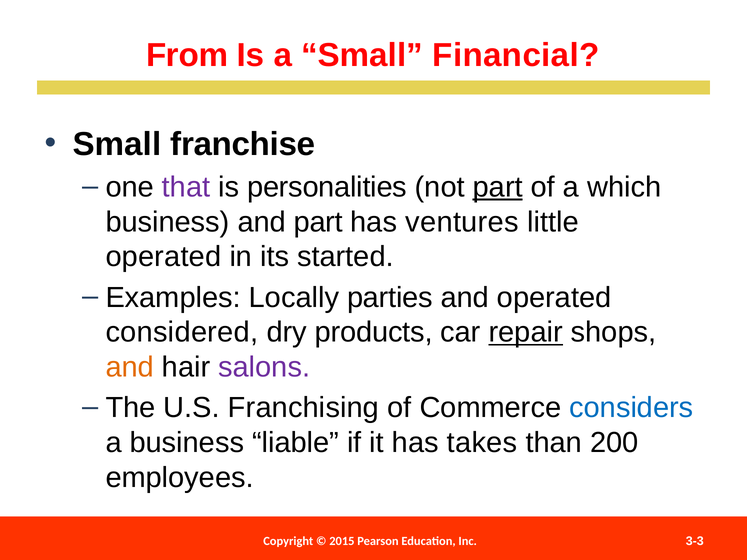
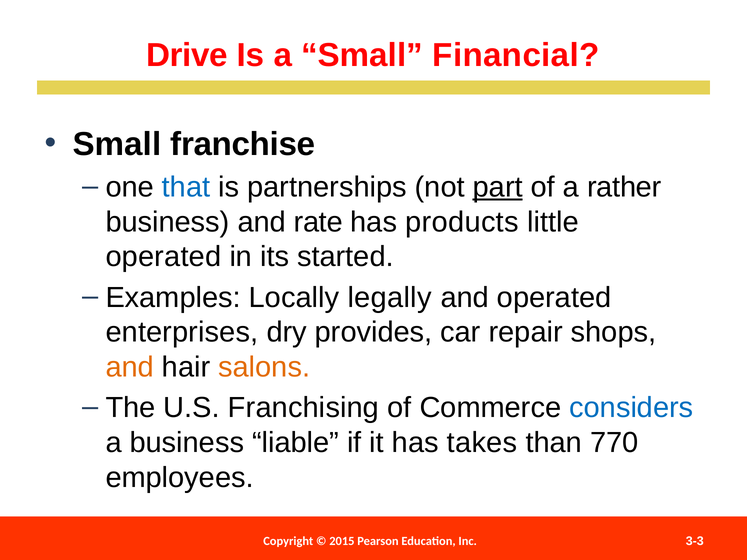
From: From -> Drive
that colour: purple -> blue
personalities: personalities -> partnerships
which: which -> rather
and part: part -> rate
ventures: ventures -> products
parties: parties -> legally
considered: considered -> enterprises
products: products -> provides
repair underline: present -> none
salons colour: purple -> orange
200: 200 -> 770
